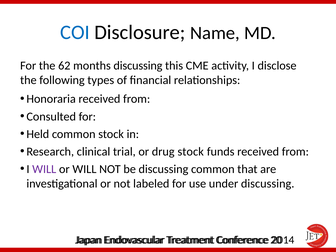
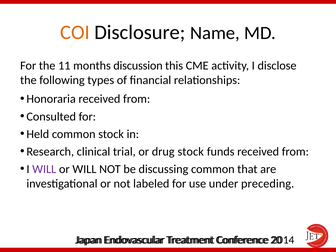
COI colour: blue -> orange
62: 62 -> 11
months discussing: discussing -> discussion
under discussing: discussing -> preceding
